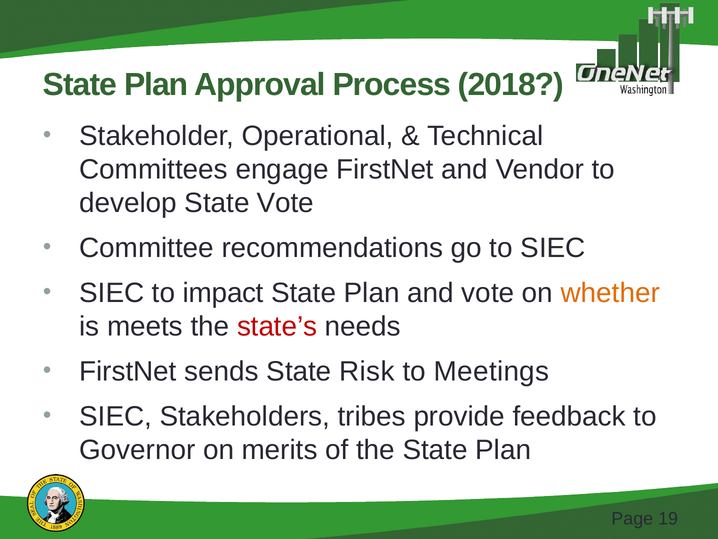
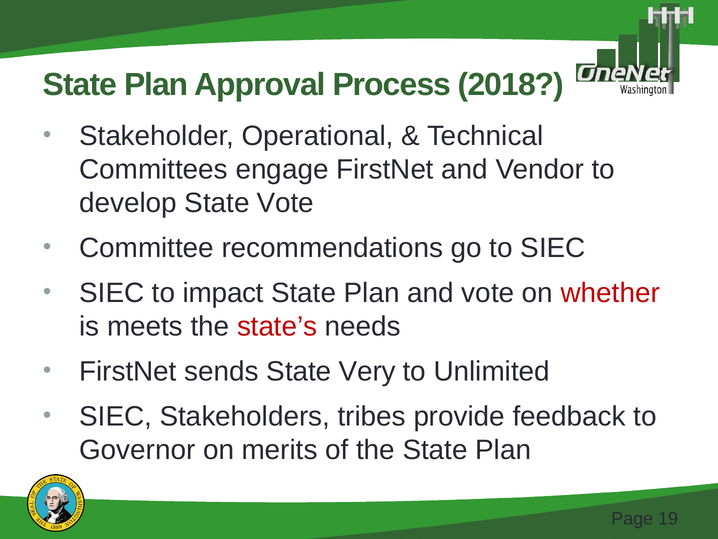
whether colour: orange -> red
Risk: Risk -> Very
Meetings: Meetings -> Unlimited
